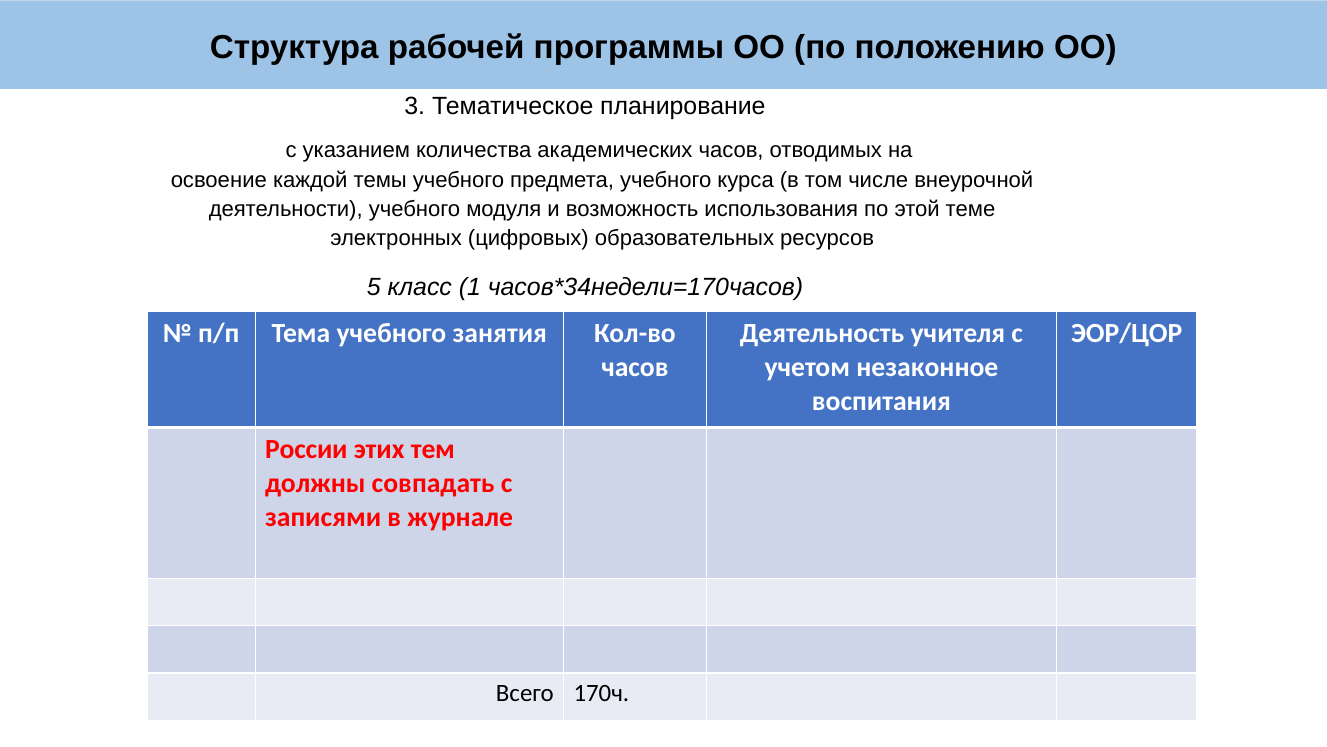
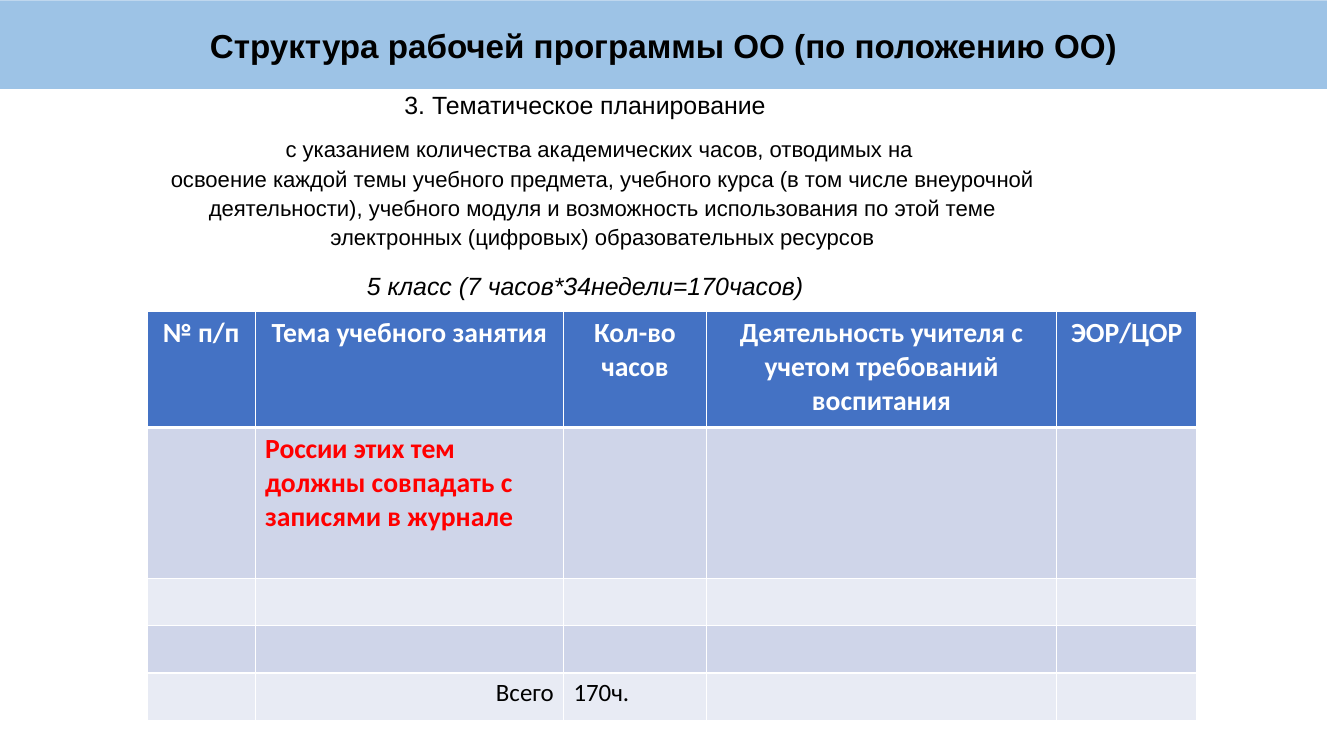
1: 1 -> 7
незаконное: незаконное -> требований
